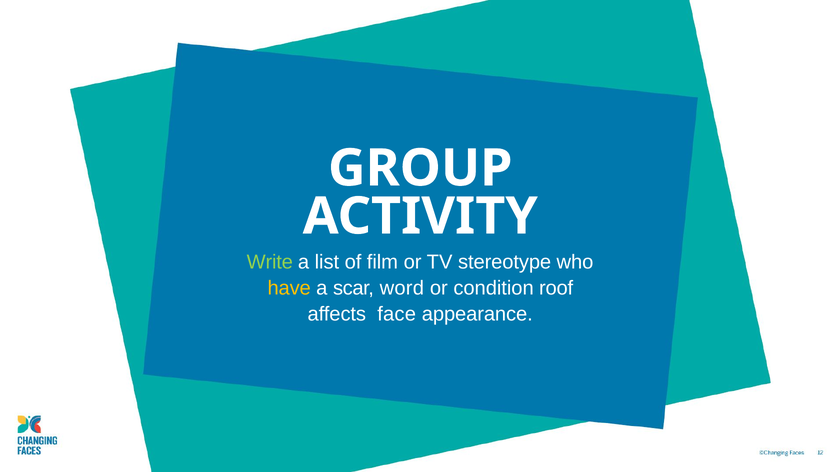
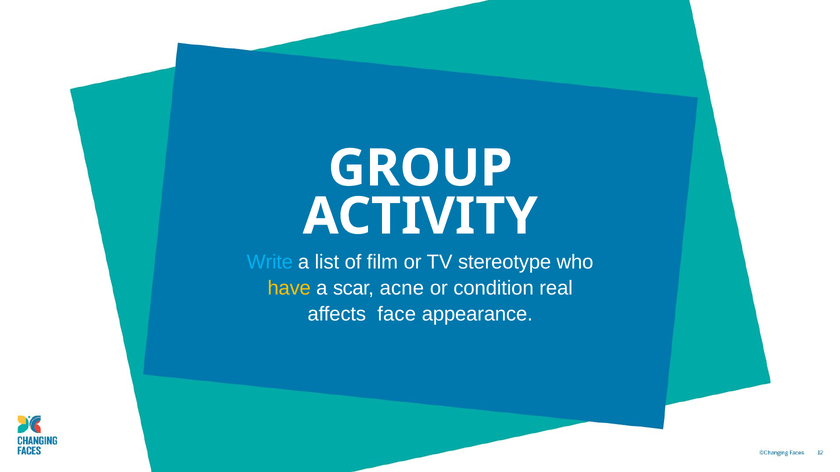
Write colour: light green -> light blue
word: word -> acne
roof: roof -> real
